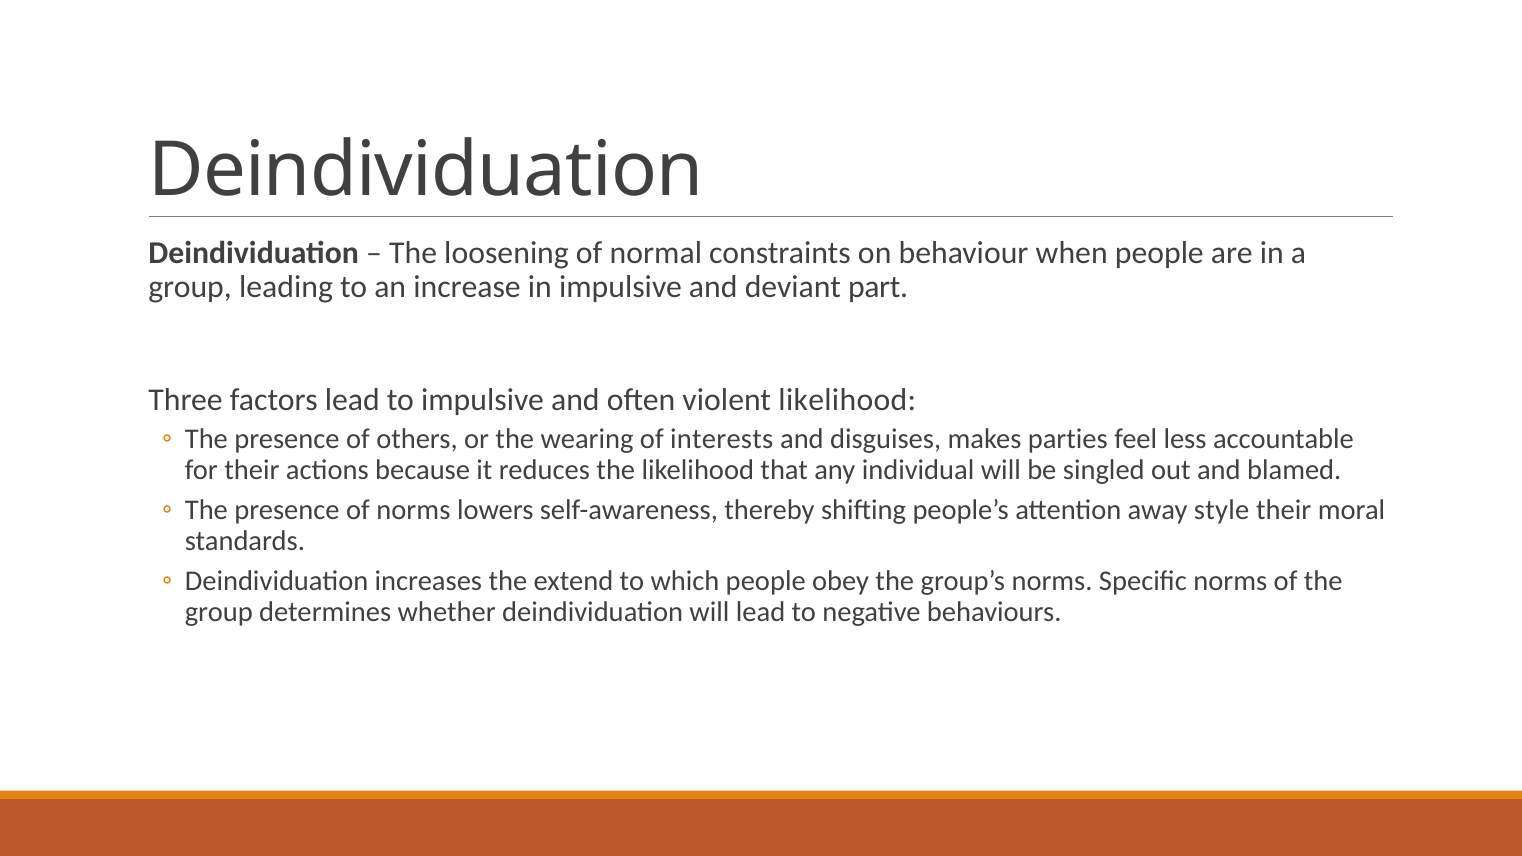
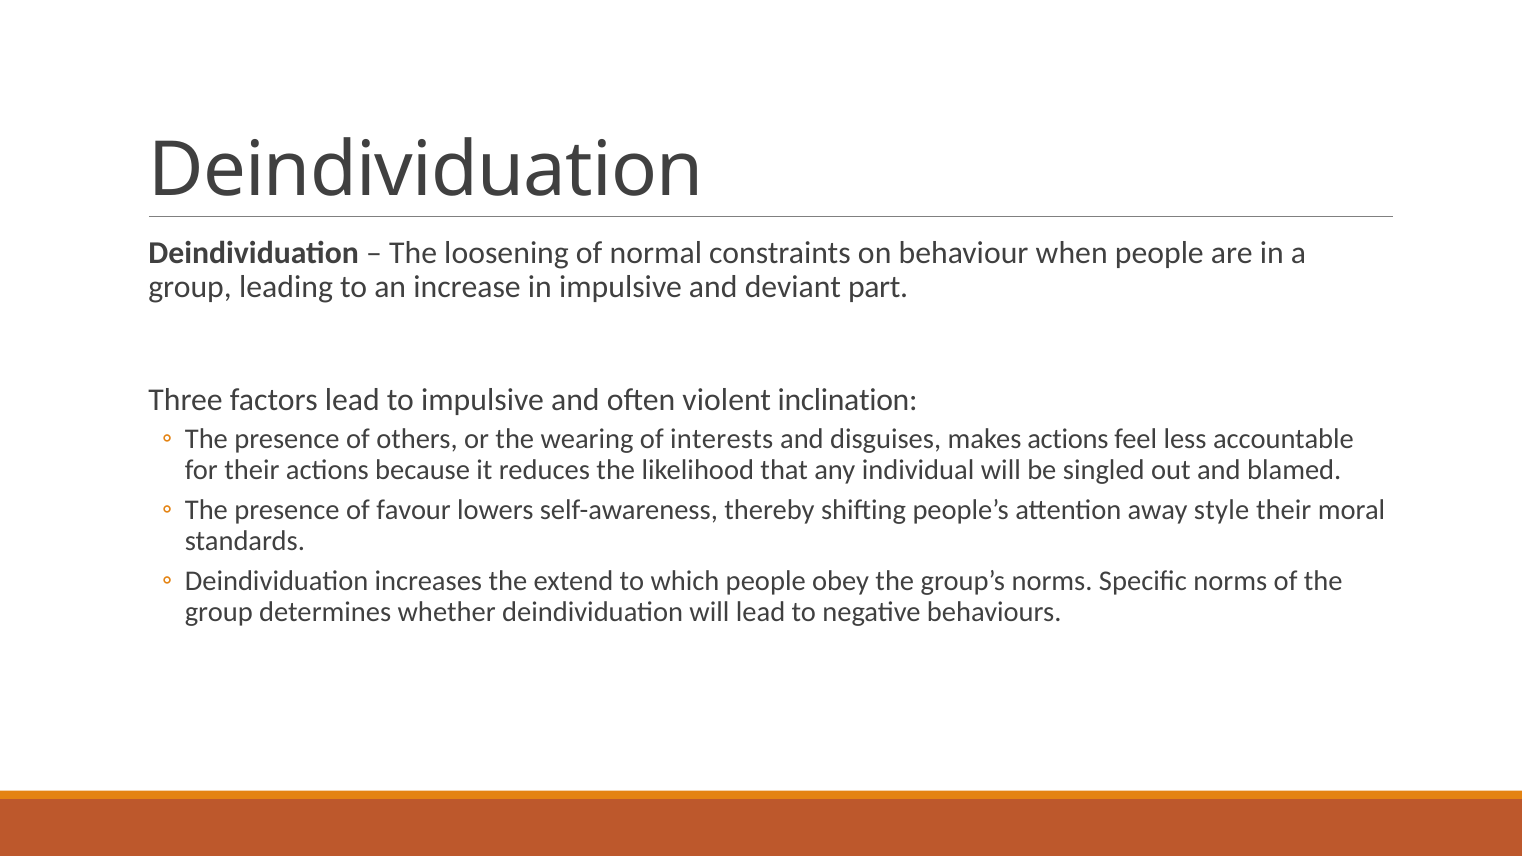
violent likelihood: likelihood -> inclination
makes parties: parties -> actions
of norms: norms -> favour
